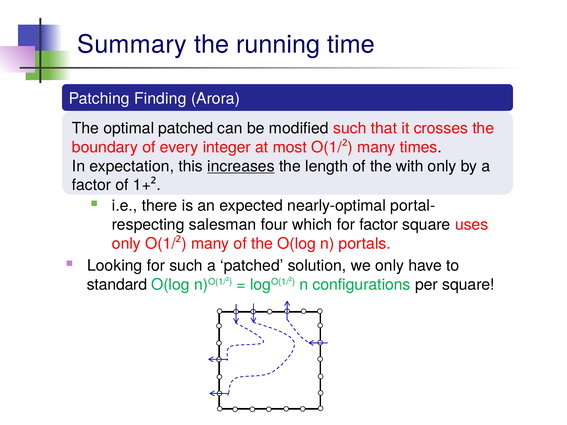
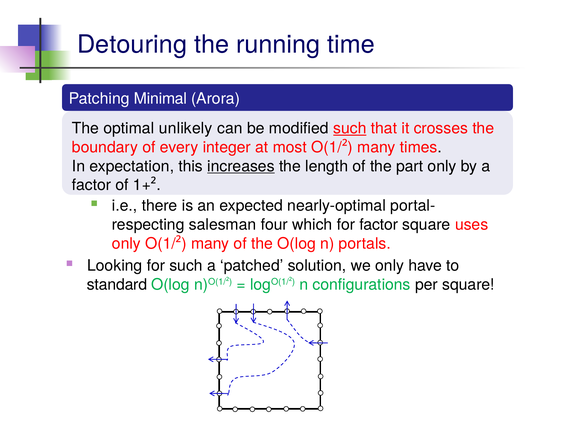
Summary: Summary -> Detouring
Finding: Finding -> Minimal
optimal patched: patched -> unlikely
such at (350, 128) underline: none -> present
with: with -> part
